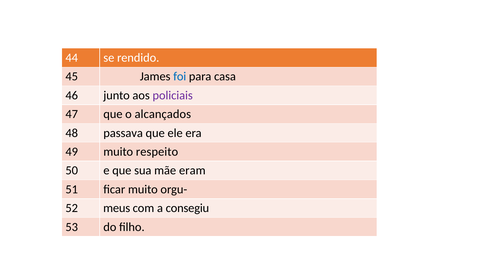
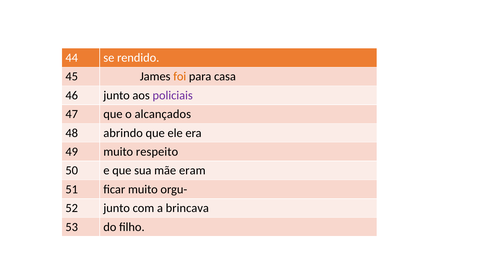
foi colour: blue -> orange
passava: passava -> abrindo
52 meus: meus -> junto
consegiu: consegiu -> brincava
